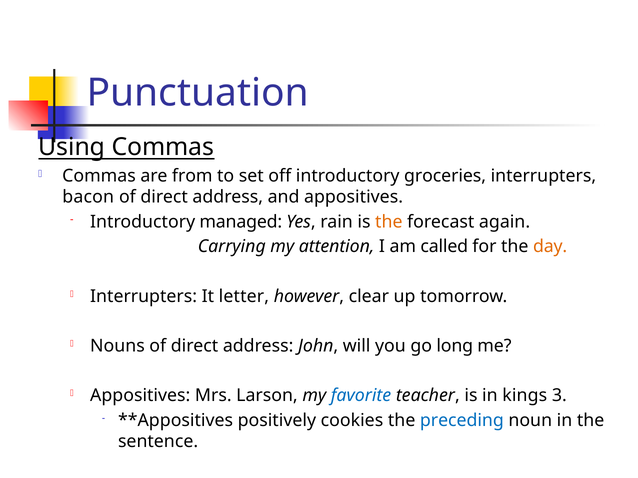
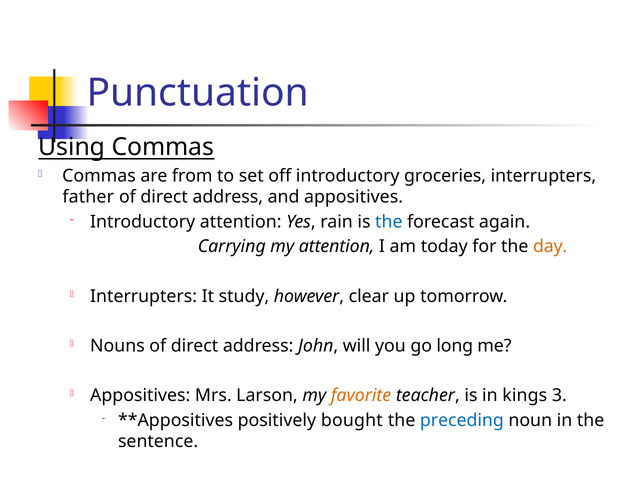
bacon: bacon -> father
Introductory managed: managed -> attention
the at (389, 222) colour: orange -> blue
called: called -> today
letter: letter -> study
favorite colour: blue -> orange
cookies: cookies -> bought
